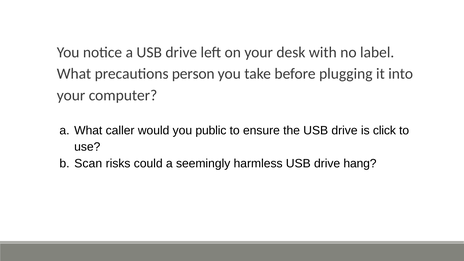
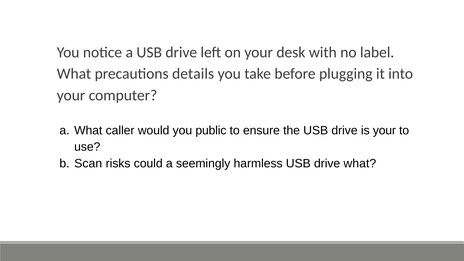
person: person -> details
is click: click -> your
drive hang: hang -> what
